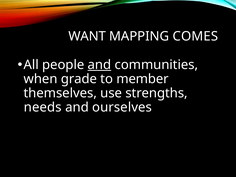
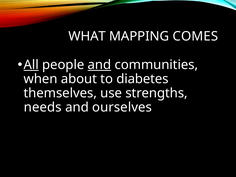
WANT: WANT -> WHAT
All underline: none -> present
grade: grade -> about
member: member -> diabetes
